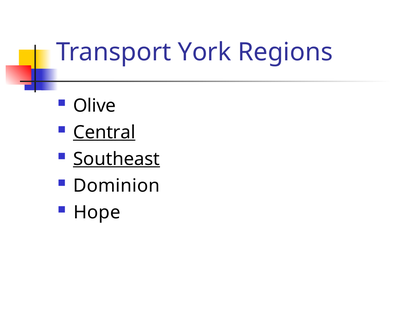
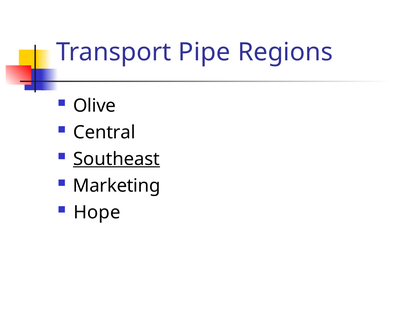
York: York -> Pipe
Central underline: present -> none
Dominion: Dominion -> Marketing
